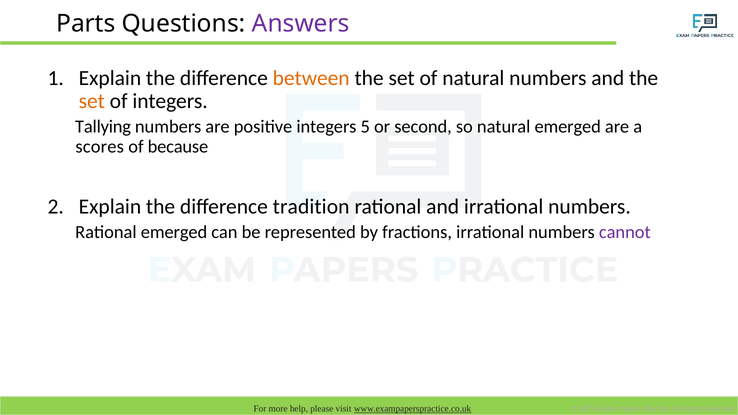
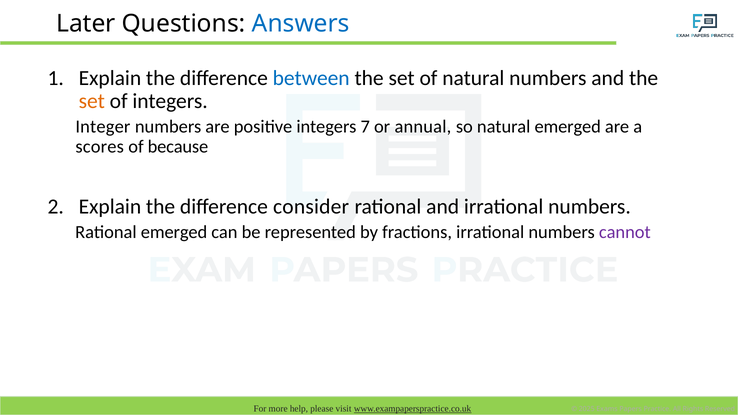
Parts: Parts -> Later
Answers colour: purple -> blue
between colour: orange -> blue
Tallying: Tallying -> Integer
5: 5 -> 7
second: second -> annual
tradition: tradition -> consider
